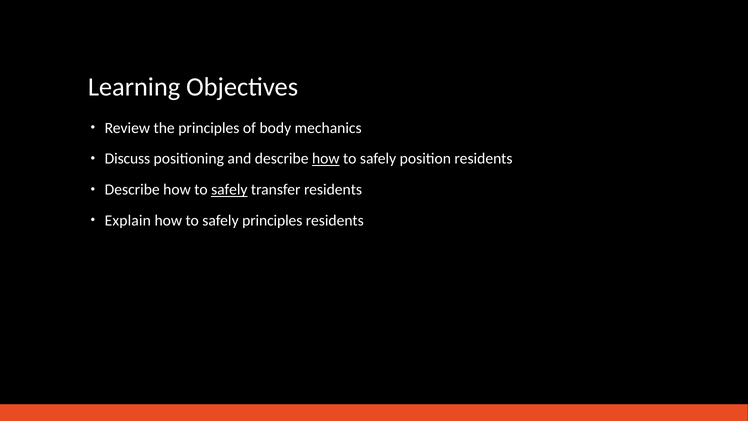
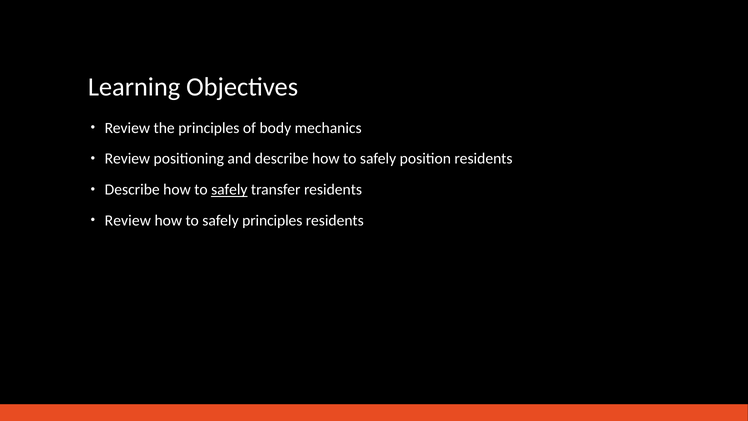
Discuss at (127, 159): Discuss -> Review
how at (326, 159) underline: present -> none
Explain at (128, 220): Explain -> Review
